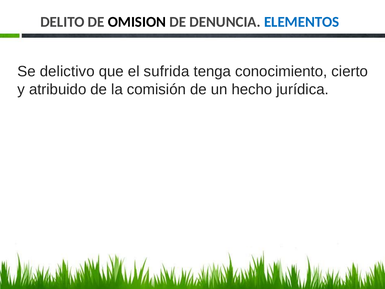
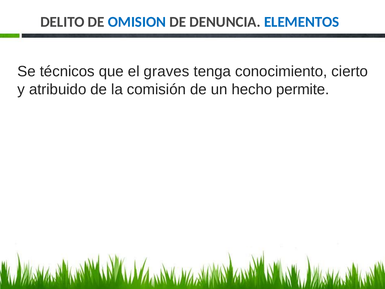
OMISION colour: black -> blue
delictivo: delictivo -> técnicos
sufrida: sufrida -> graves
jurídica: jurídica -> permite
